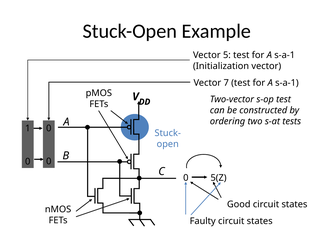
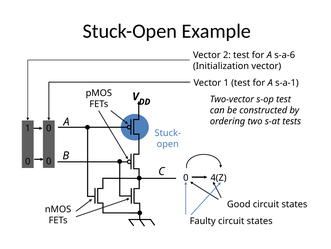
5: 5 -> 2
s-a-1 at (285, 55): s-a-1 -> s-a-6
Vector 7: 7 -> 1
5(Z: 5(Z -> 4(Z
